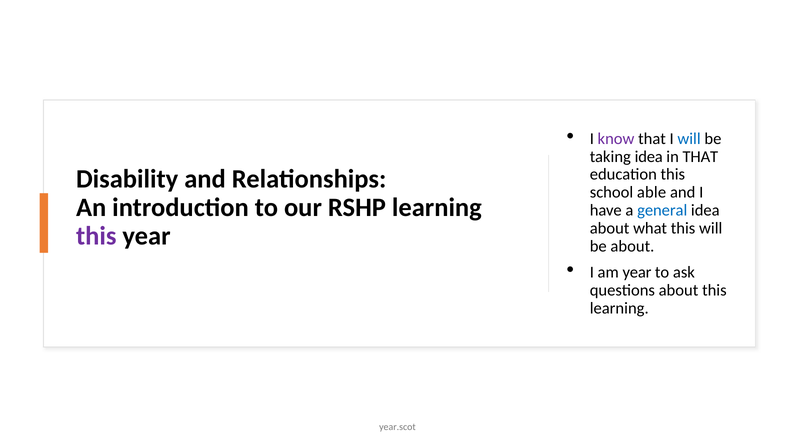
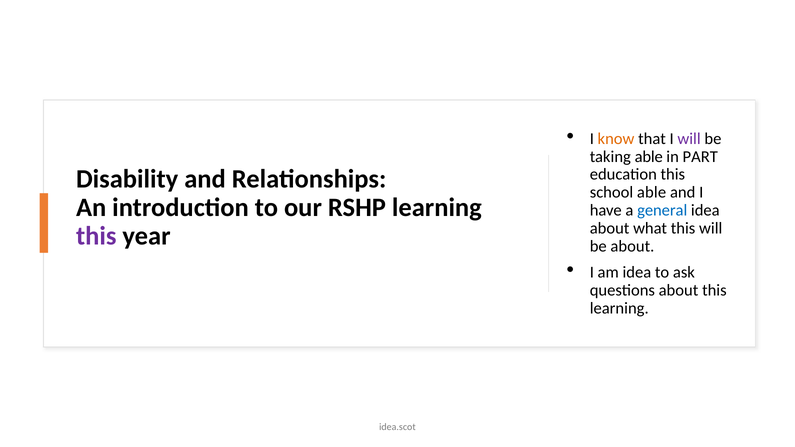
know colour: purple -> orange
will at (689, 139) colour: blue -> purple
taking idea: idea -> able
in THAT: THAT -> PART
am year: year -> idea
year.scot: year.scot -> idea.scot
